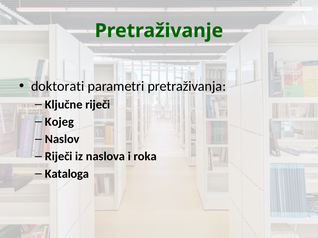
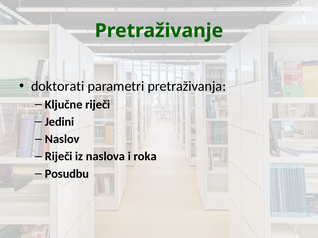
Kojeg: Kojeg -> Jedini
Kataloga: Kataloga -> Posudbu
